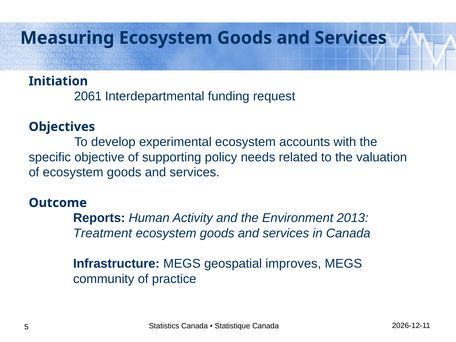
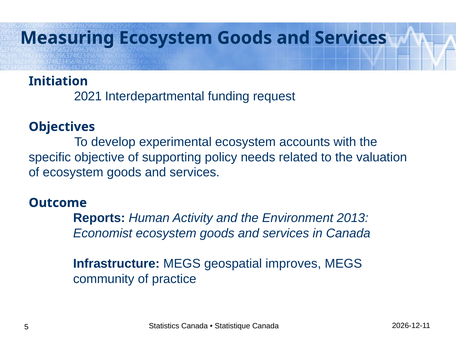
2061: 2061 -> 2021
Treatment: Treatment -> Economist
